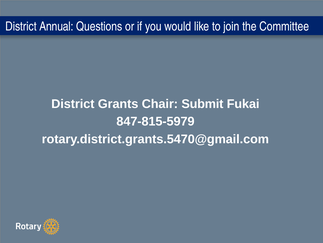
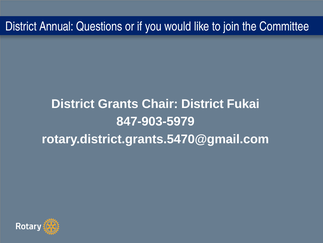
Chair Submit: Submit -> District
847-815-5979: 847-815-5979 -> 847-903-5979
